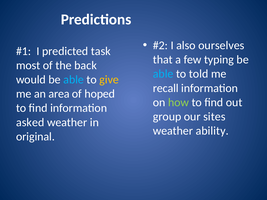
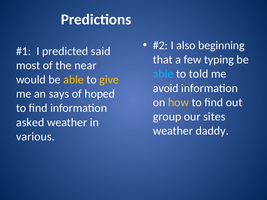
ourselves: ourselves -> beginning
task: task -> said
back: back -> near
able at (74, 80) colour: light blue -> yellow
recall: recall -> avoid
area: area -> says
how colour: light green -> yellow
ability: ability -> daddy
original: original -> various
